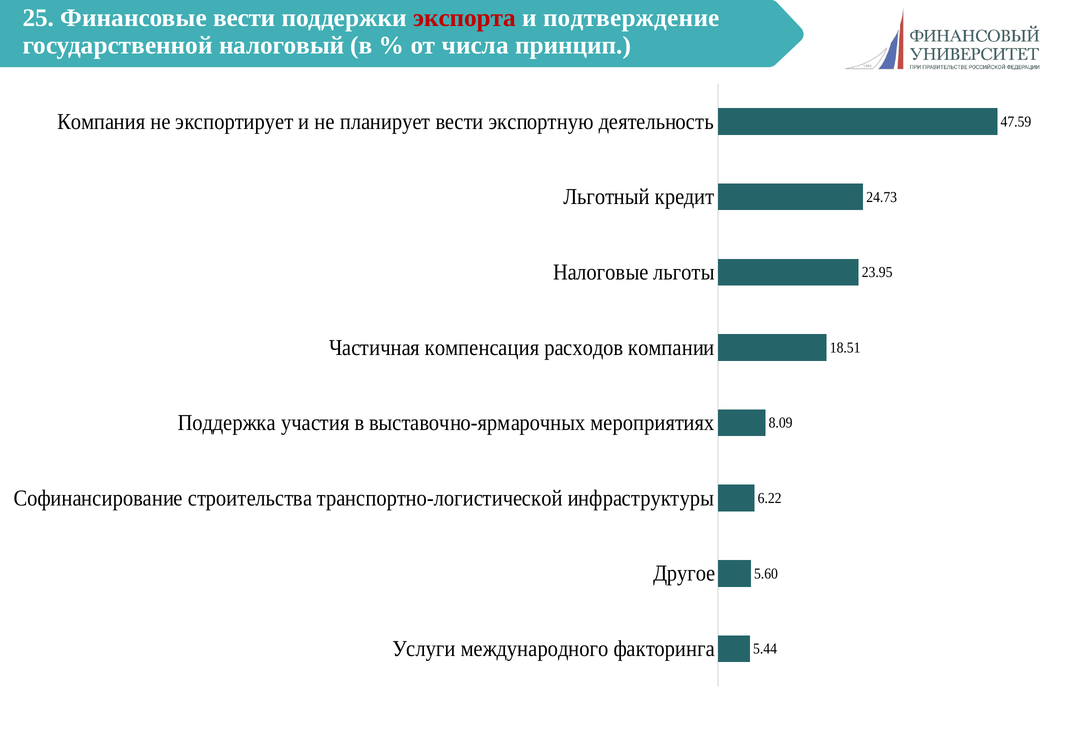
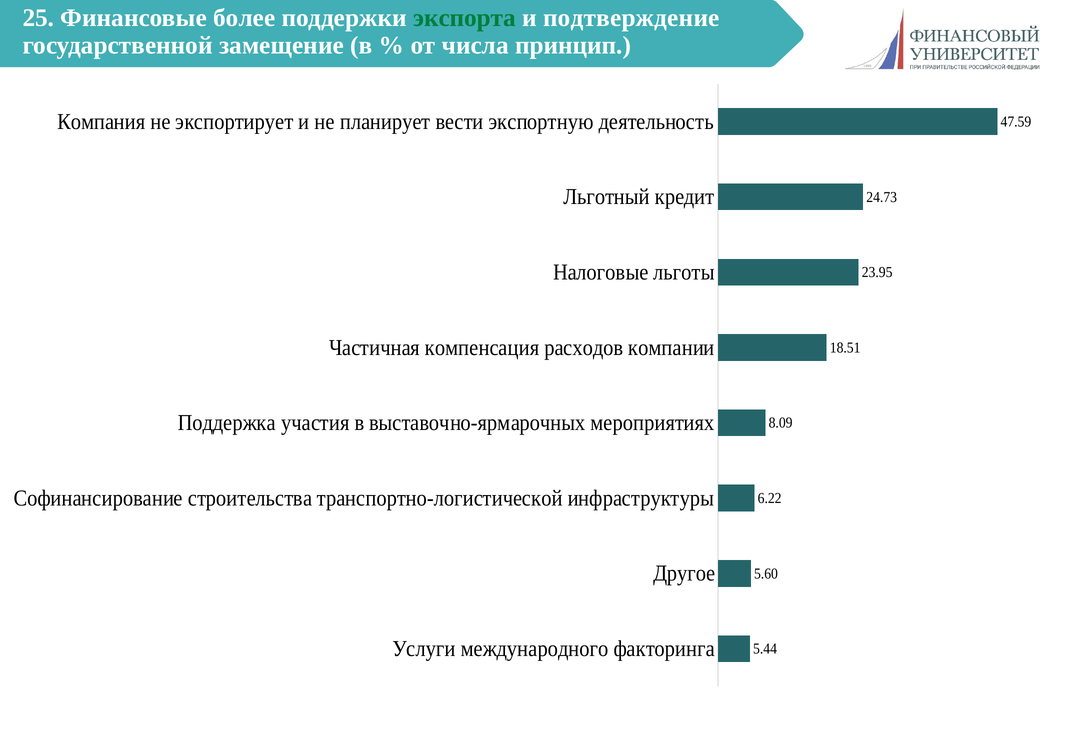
Финансовые вести: вести -> более
экспорта colour: red -> green
налоговый: налоговый -> замещение
